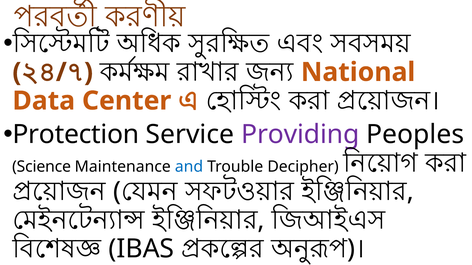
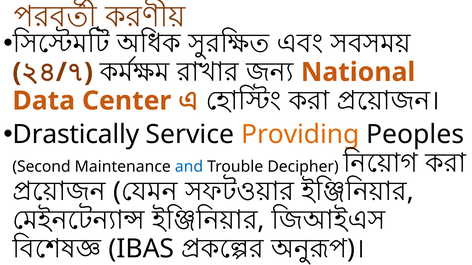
Protection: Protection -> Drastically
Providing colour: purple -> orange
Science: Science -> Second
